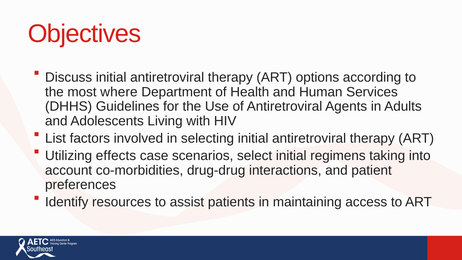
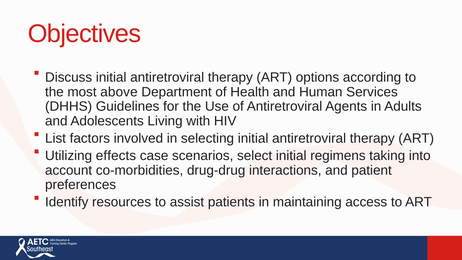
where: where -> above
